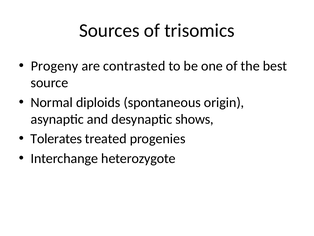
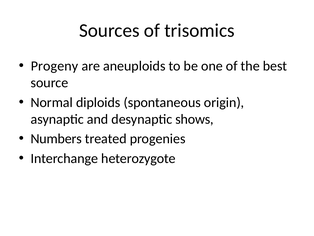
contrasted: contrasted -> aneuploids
Tolerates: Tolerates -> Numbers
